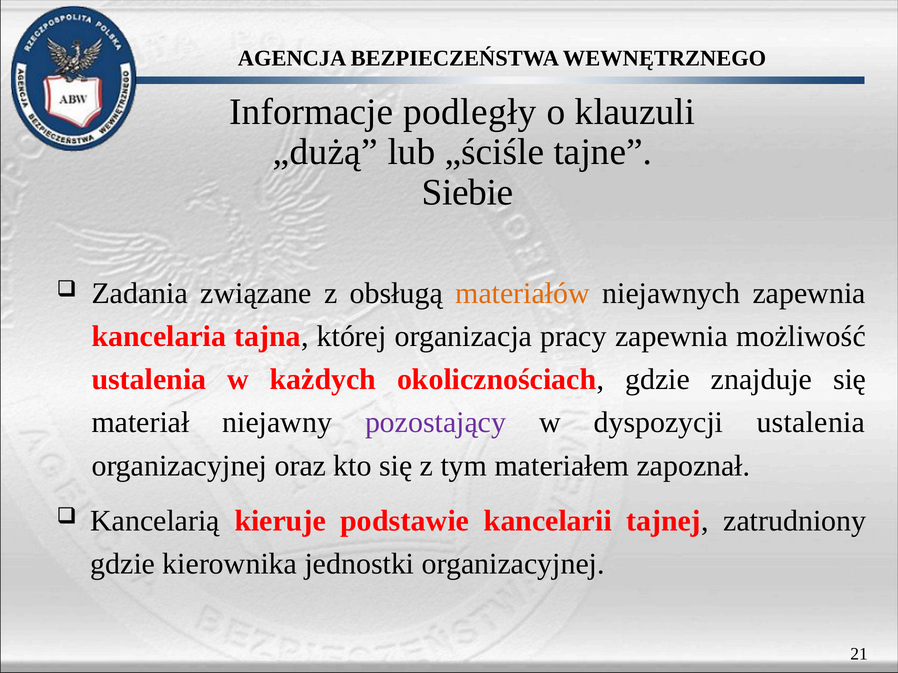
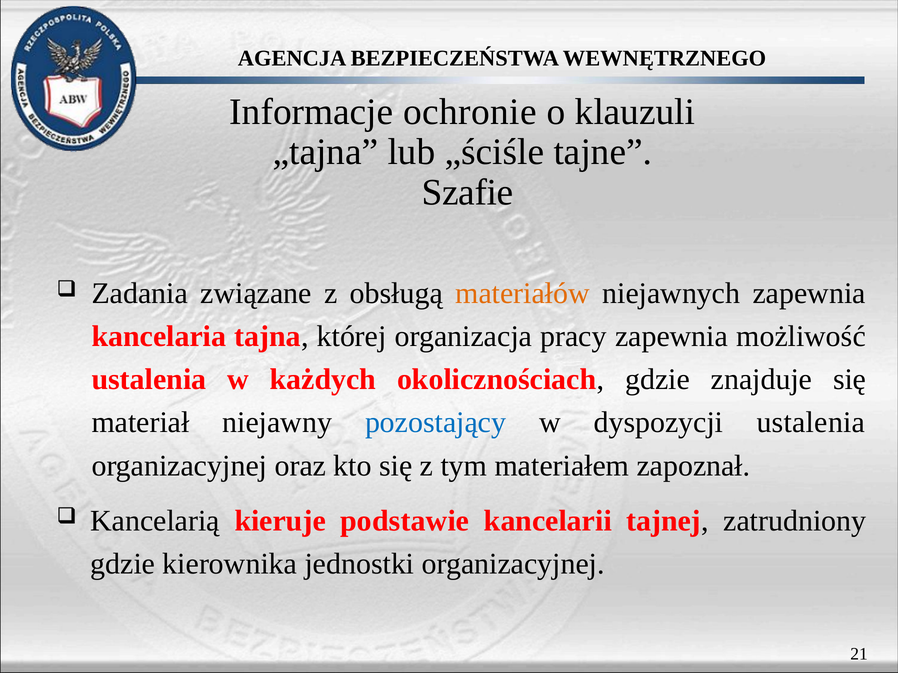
podległy: podległy -> ochronie
„dużą: „dużą -> „tajna
Siebie: Siebie -> Szafie
pozostający colour: purple -> blue
